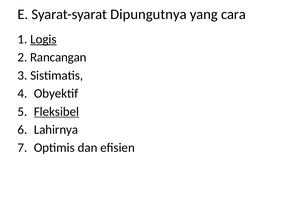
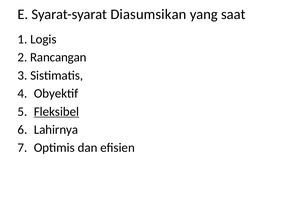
Dipungutnya: Dipungutnya -> Diasumsikan
cara: cara -> saat
Logis underline: present -> none
